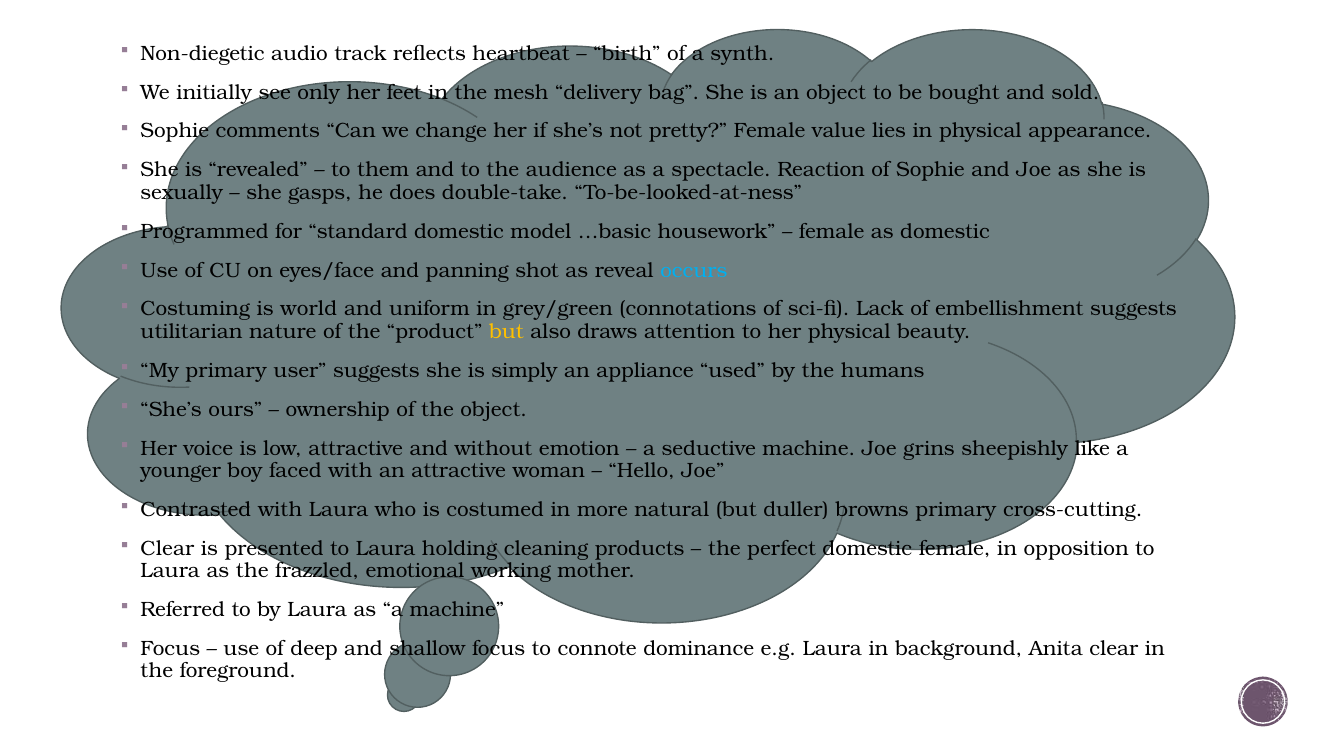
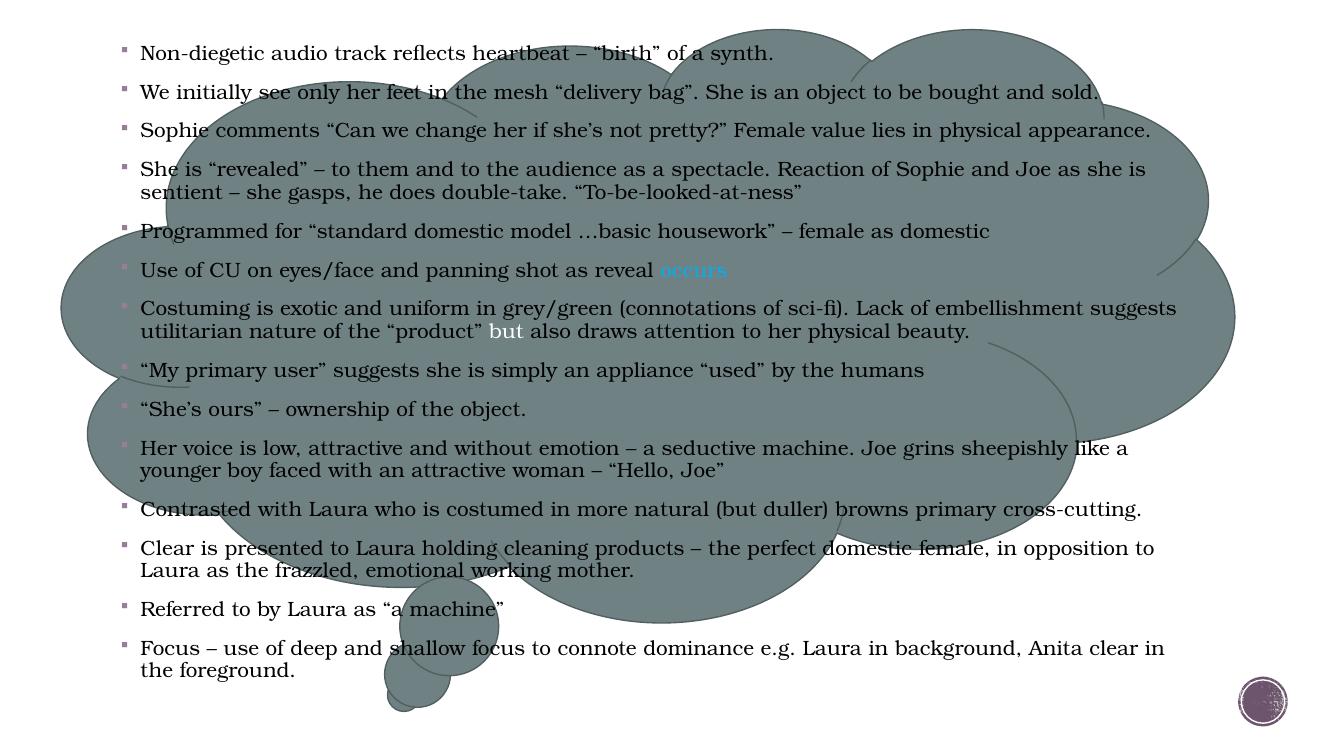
sexually: sexually -> sentient
world: world -> exotic
but at (506, 331) colour: yellow -> white
